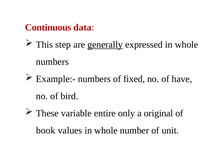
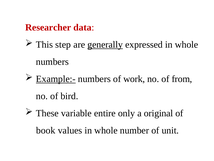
Continuous: Continuous -> Researcher
Example:- underline: none -> present
fixed: fixed -> work
have: have -> from
